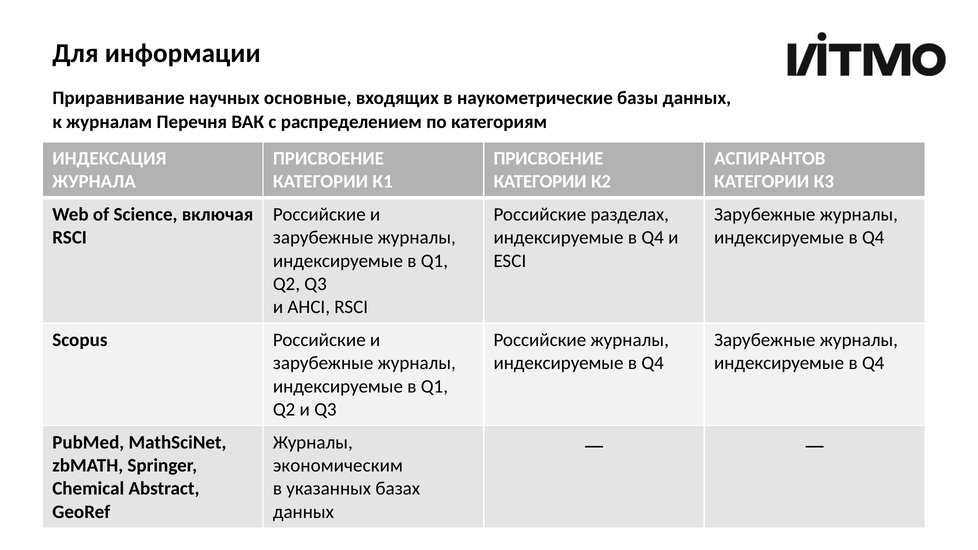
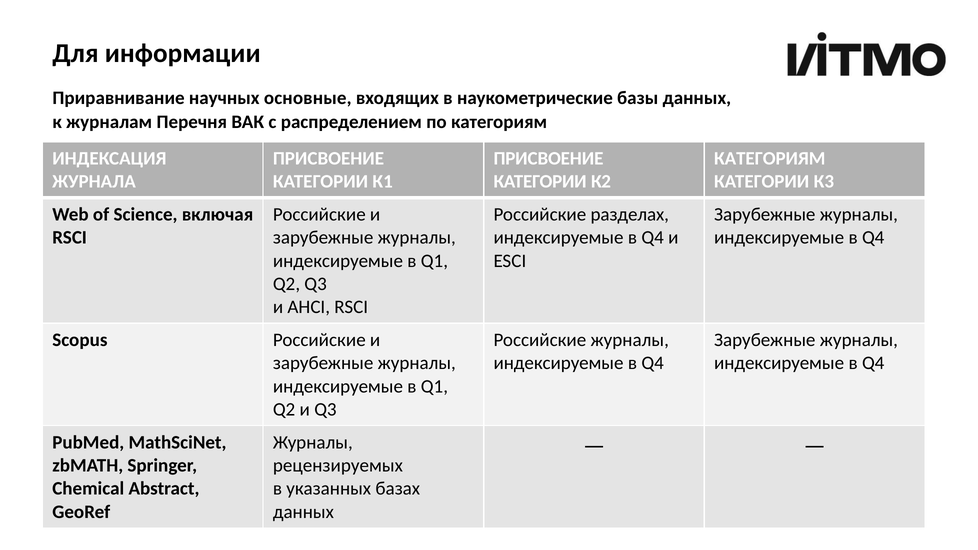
АСПИРАНТОВ at (770, 158): АСПИРАНТОВ -> КАТЕГОРИЯМ
экономическим: экономическим -> рецензируемых
